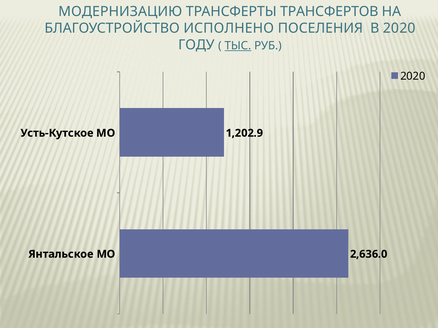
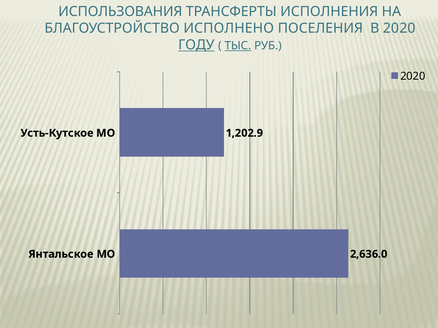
МОДЕРНИЗАЦИЮ: МОДЕРНИЗАЦИЮ -> ИСПОЛЬЗОВАНИЯ
ТРАНСФЕРТОВ: ТРАНСФЕРТОВ -> ИСПОЛНЕНИЯ
ГОДУ underline: none -> present
